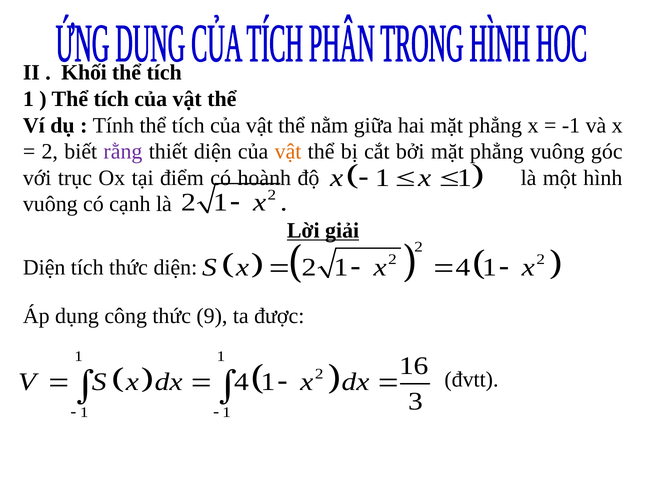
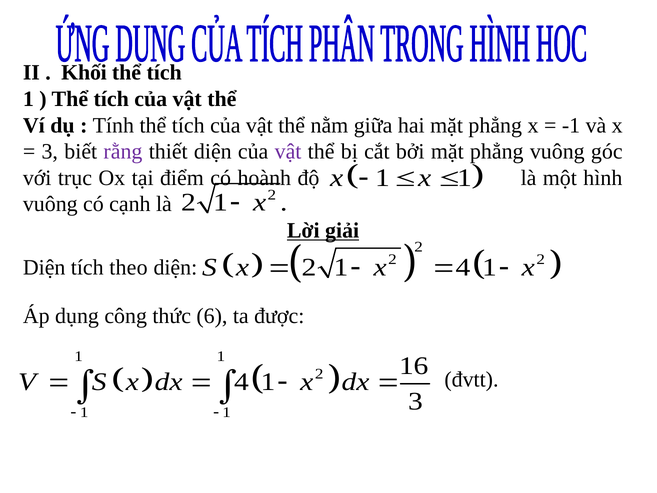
2 at (50, 151): 2 -> 3
vật at (288, 151) colour: orange -> purple
tích thức: thức -> theo
9: 9 -> 6
